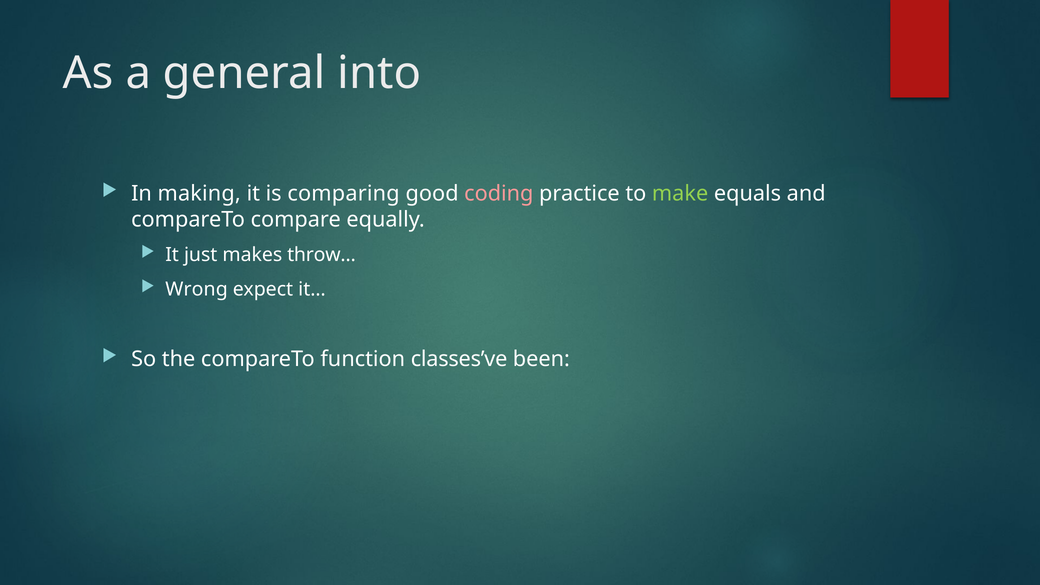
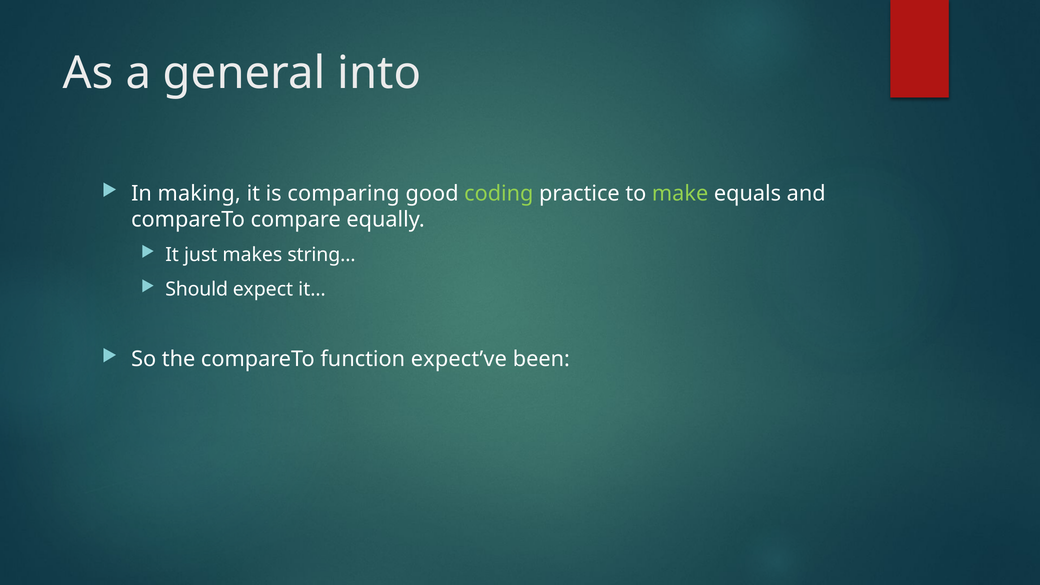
coding colour: pink -> light green
throw…: throw… -> string…
Wrong: Wrong -> Should
classes’ve: classes’ve -> expect’ve
